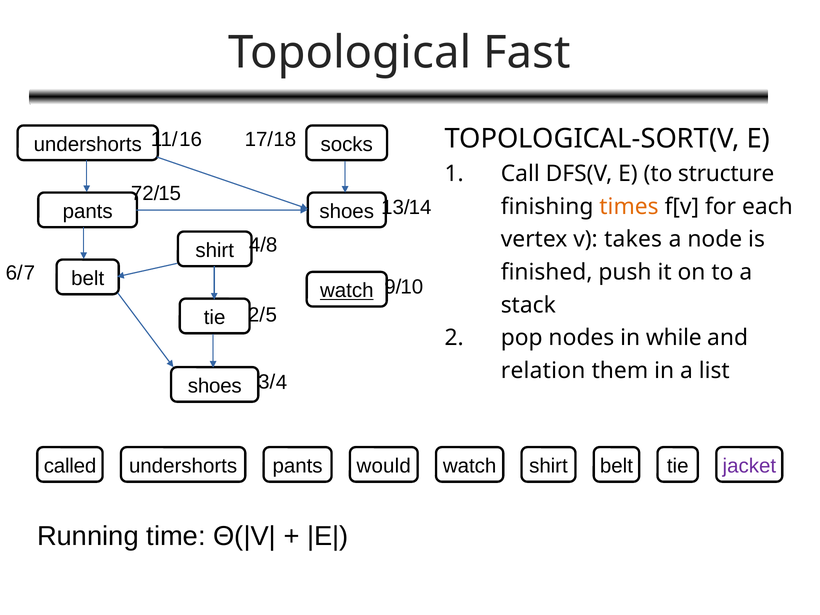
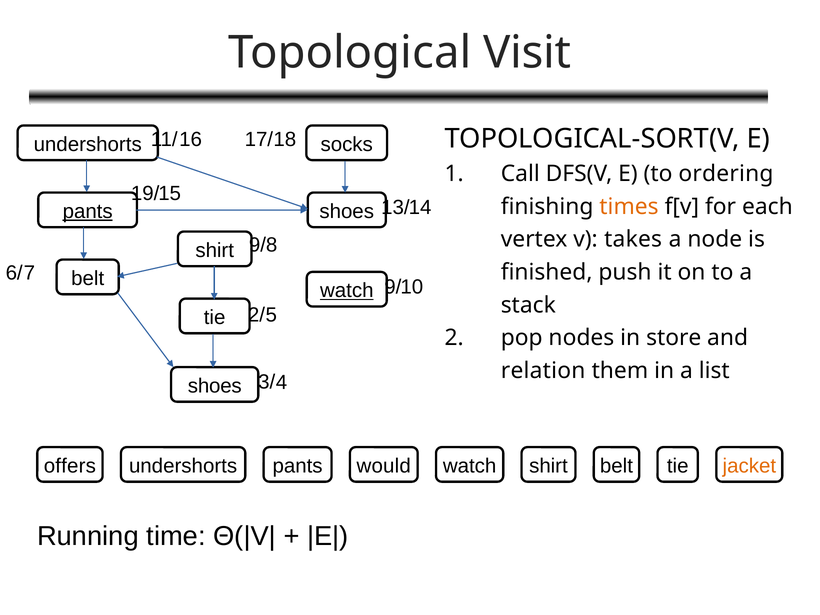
Fast: Fast -> Visit
structure: structure -> ordering
72/: 72/ -> 19/
pants at (88, 211) underline: none -> present
4/: 4/ -> 9/
while: while -> store
called: called -> offers
jacket colour: purple -> orange
